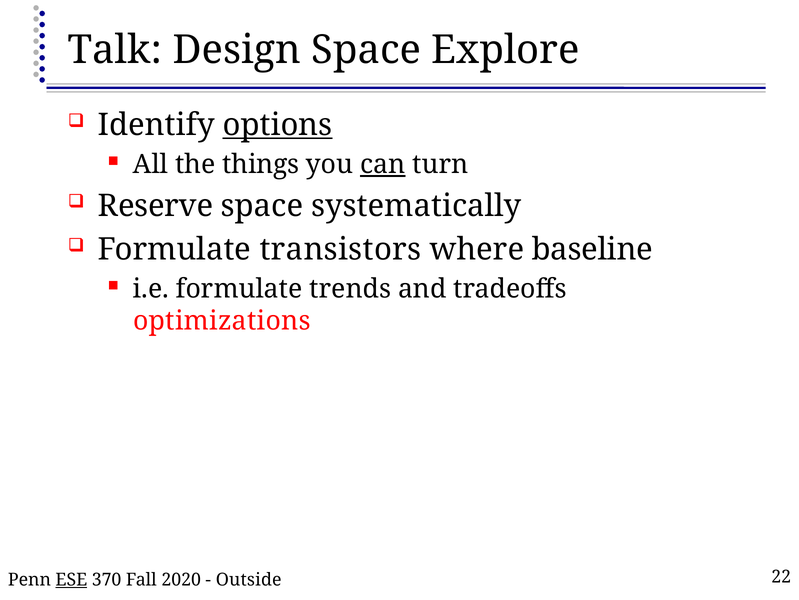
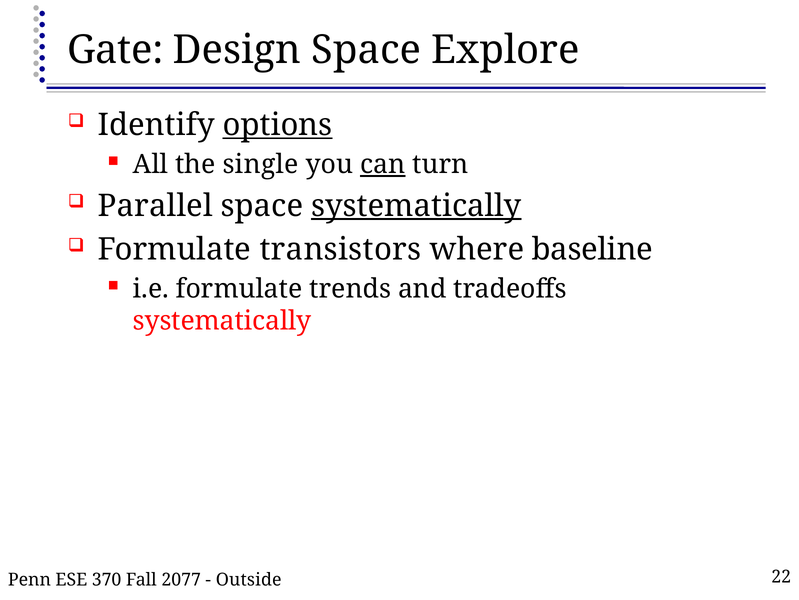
Talk: Talk -> Gate
things: things -> single
Reserve: Reserve -> Parallel
systematically at (416, 206) underline: none -> present
optimizations at (222, 321): optimizations -> systematically
ESE underline: present -> none
2020: 2020 -> 2077
